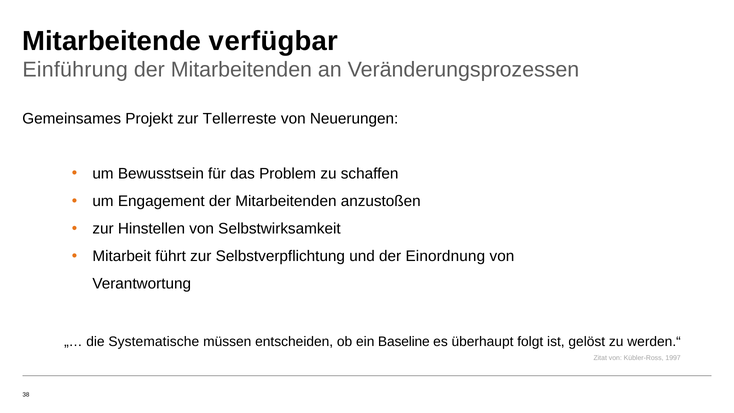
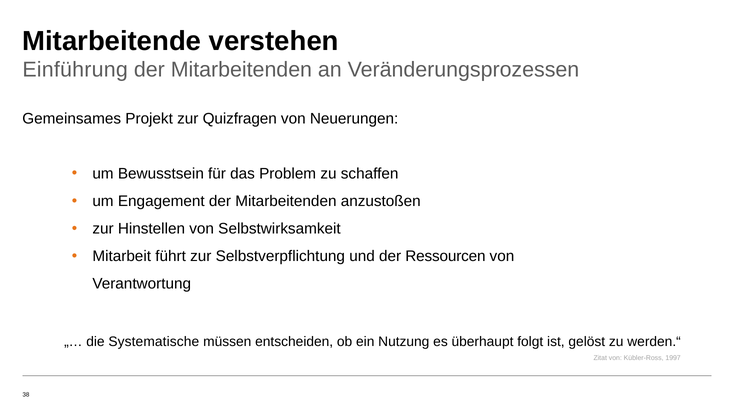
verfügbar: verfügbar -> verstehen
Tellerreste: Tellerreste -> Quizfragen
Einordnung: Einordnung -> Ressourcen
Baseline: Baseline -> Nutzung
